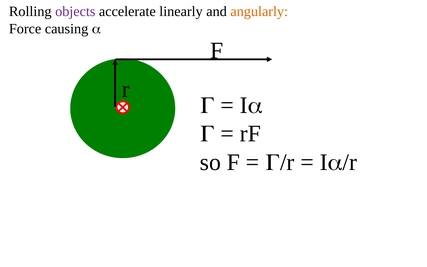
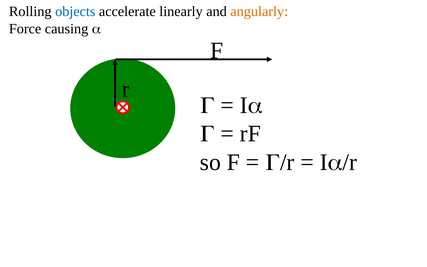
objects colour: purple -> blue
